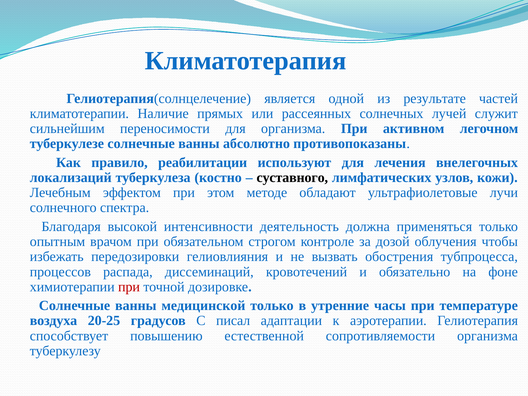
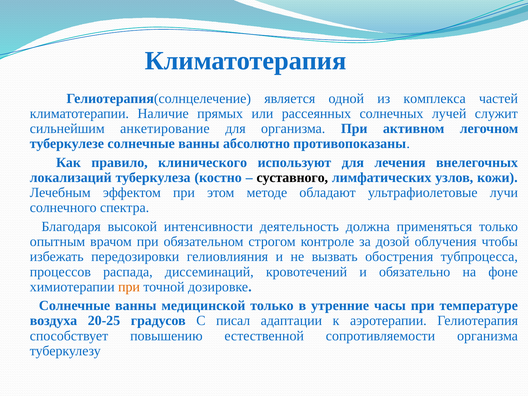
результате: результате -> комплекса
переносимости: переносимости -> анкетирование
реабилитации: реабилитации -> клинического
при at (129, 287) colour: red -> orange
